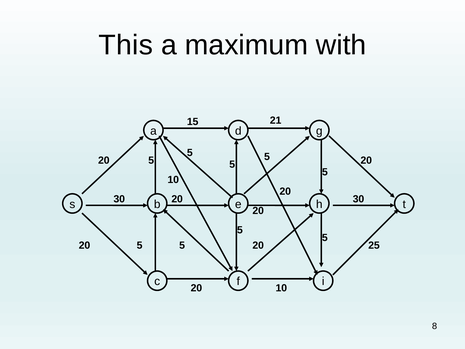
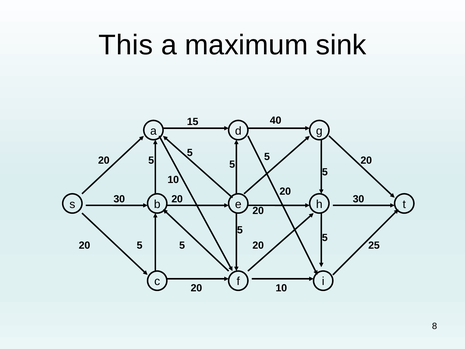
with: with -> sink
21: 21 -> 40
